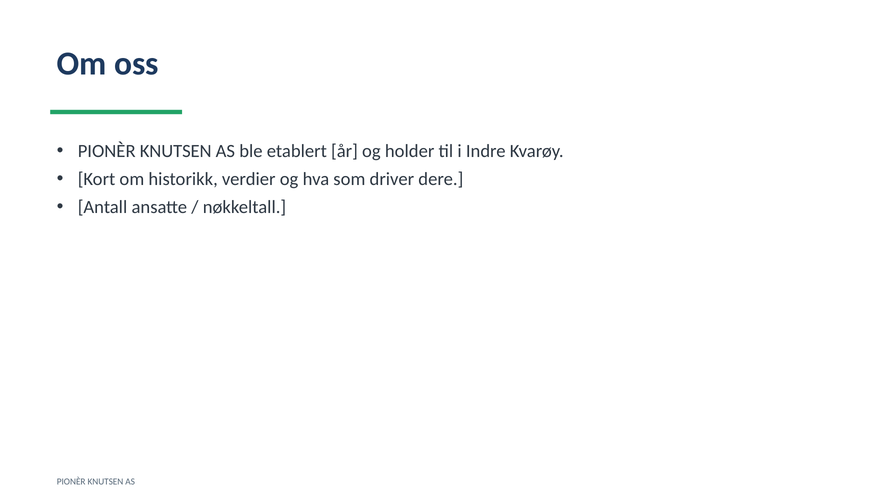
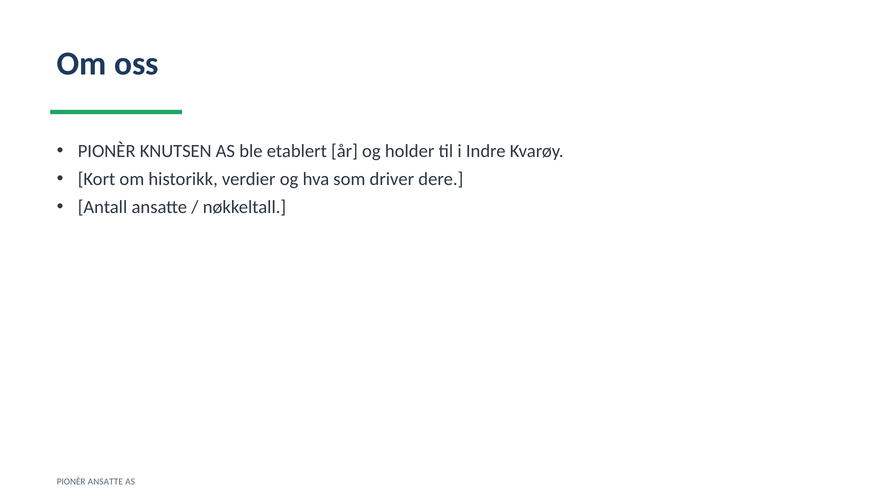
KNUTSEN at (105, 482): KNUTSEN -> ANSATTE
